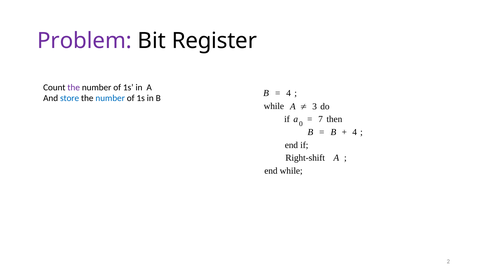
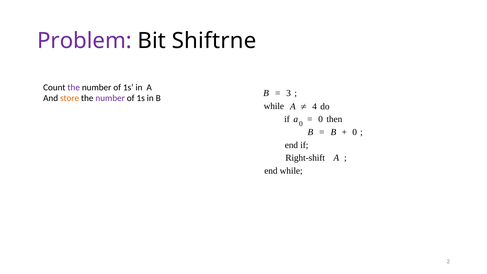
Register: Register -> Shiftrne
4 at (289, 93): 4 -> 3
store colour: blue -> orange
number at (110, 98) colour: blue -> purple
3: 3 -> 4
7 at (321, 119): 7 -> 0
4 at (355, 132): 4 -> 0
